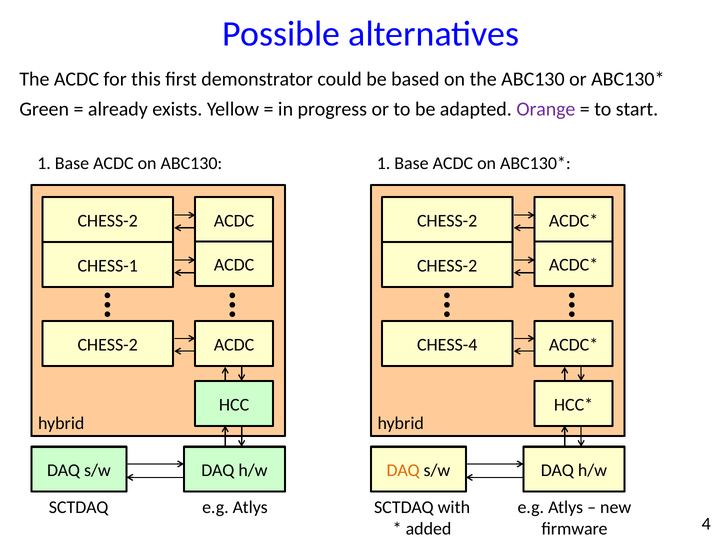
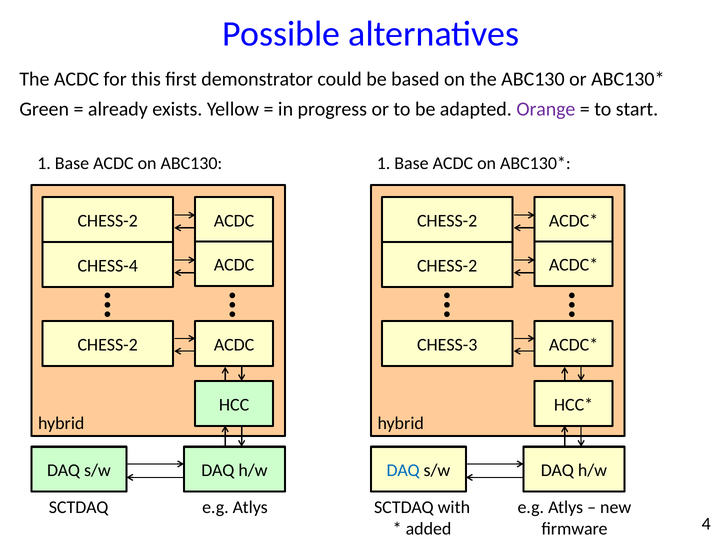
CHESS-1: CHESS-1 -> CHESS-4
CHESS-4: CHESS-4 -> CHESS-3
DAQ at (403, 471) colour: orange -> blue
